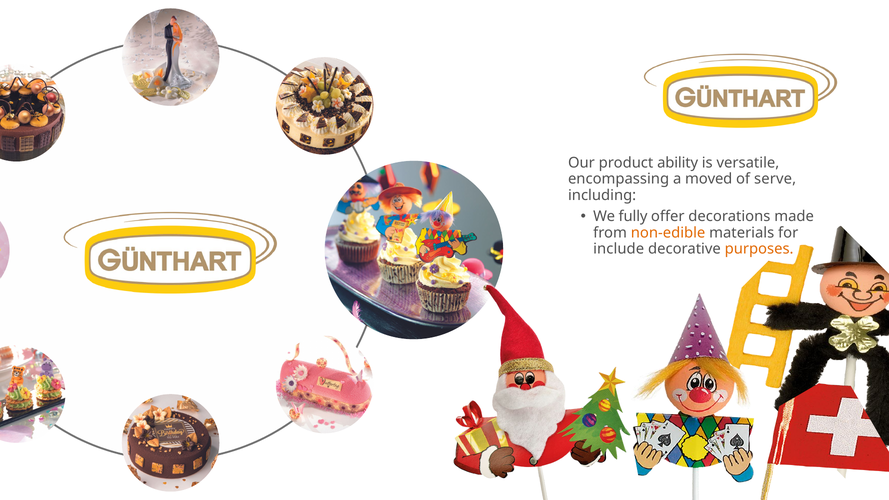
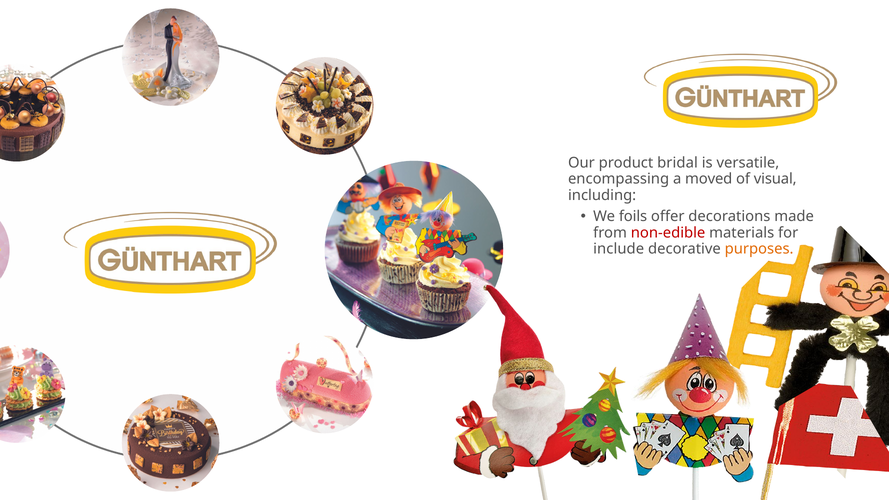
ability: ability -> bridal
serve: serve -> visual
fully: fully -> foils
non-edible colour: orange -> red
